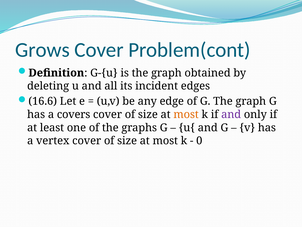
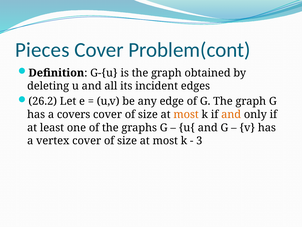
Grows: Grows -> Pieces
16.6: 16.6 -> 26.2
and at (231, 114) colour: purple -> orange
0: 0 -> 3
